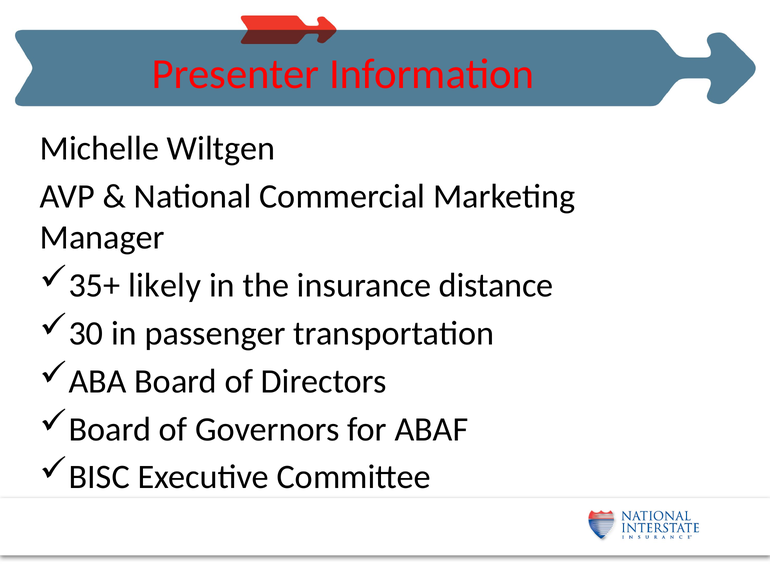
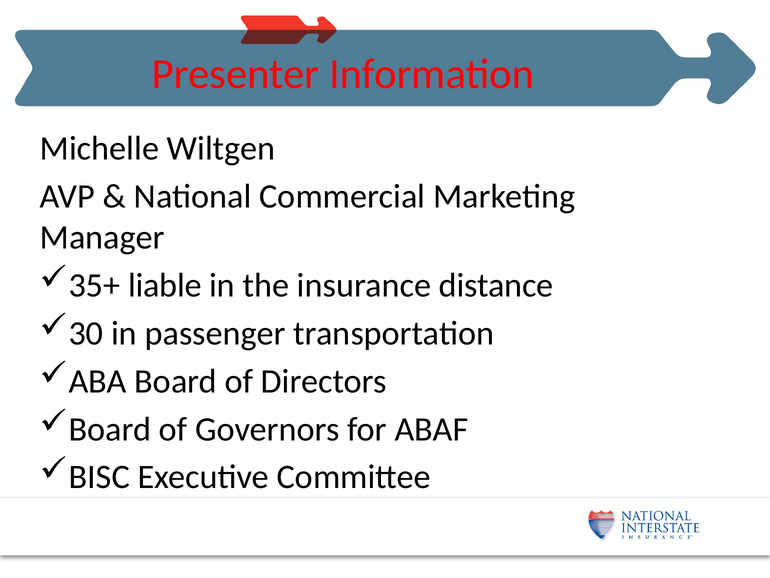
likely: likely -> liable
